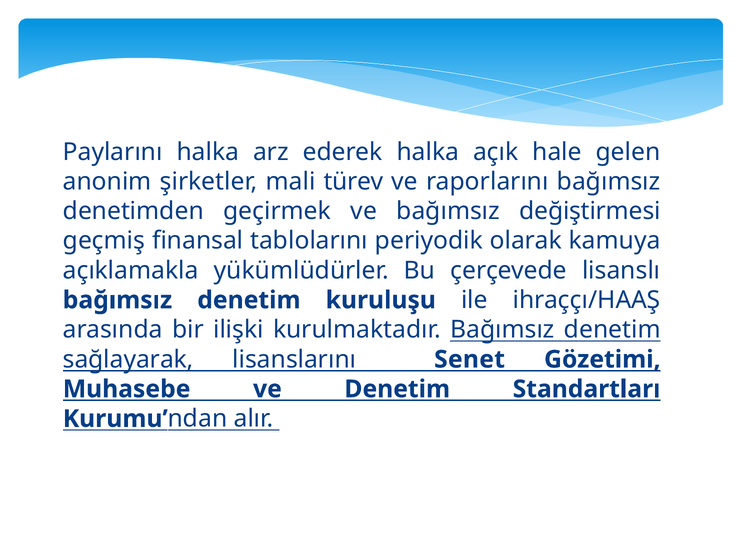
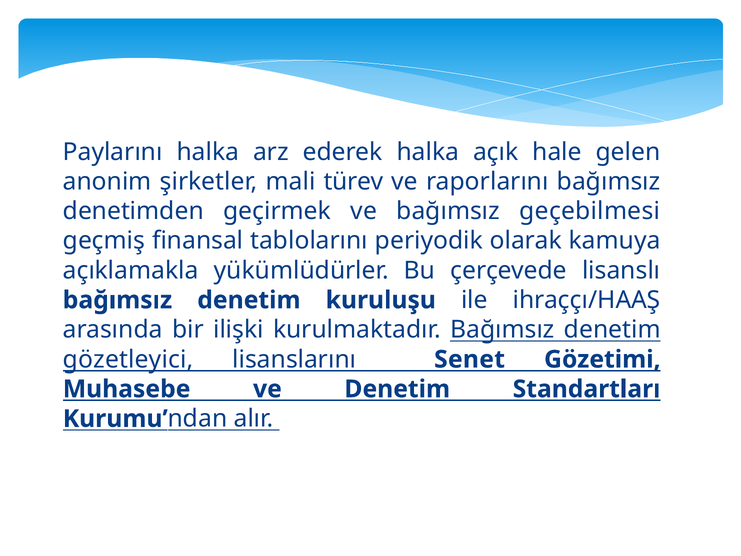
değiştirmesi: değiştirmesi -> geçebilmesi
sağlayarak: sağlayarak -> gözetleyici
